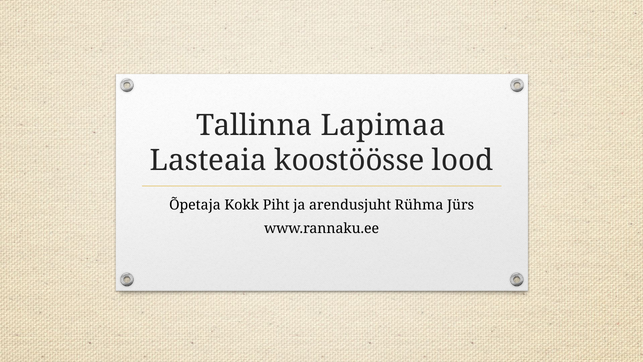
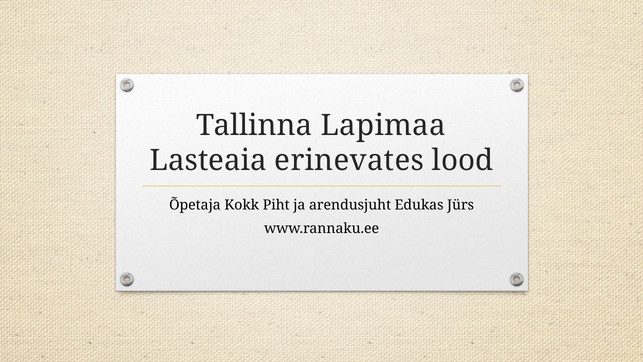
koostöösse: koostöösse -> erinevates
Rühma: Rühma -> Edukas
